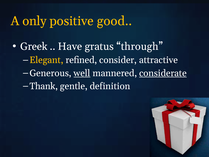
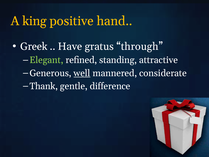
only: only -> king
good: good -> hand
Elegant colour: yellow -> light green
consider: consider -> standing
considerate underline: present -> none
definition: definition -> difference
